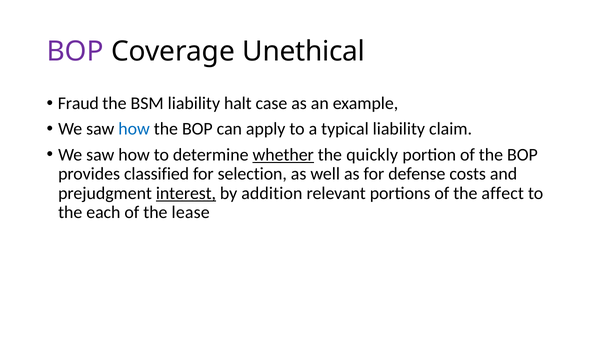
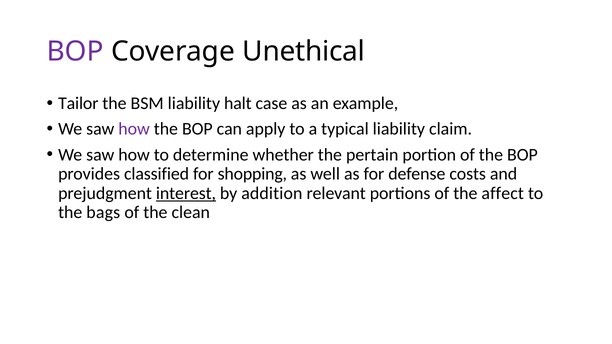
Fraud: Fraud -> Tailor
how at (134, 129) colour: blue -> purple
whether underline: present -> none
quickly: quickly -> pertain
selection: selection -> shopping
each: each -> bags
lease: lease -> clean
